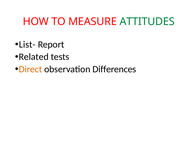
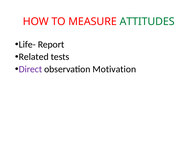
List-: List- -> Life-
Direct colour: orange -> purple
Differences: Differences -> Motivation
